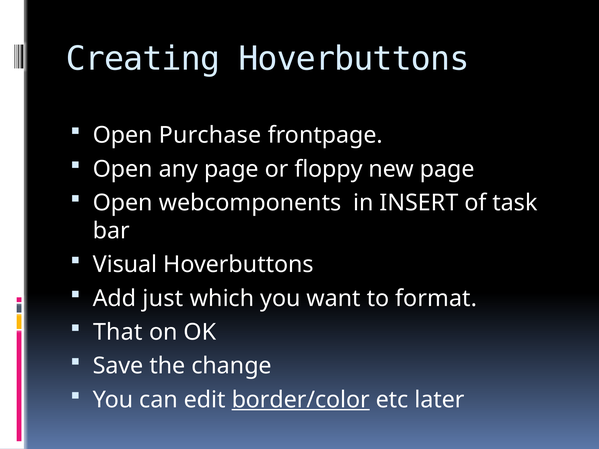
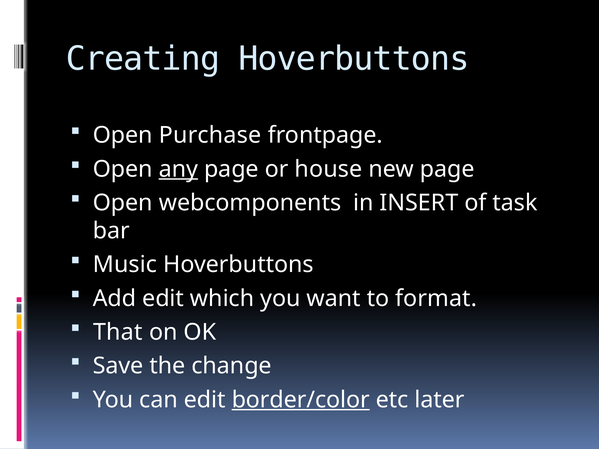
any underline: none -> present
floppy: floppy -> house
Visual: Visual -> Music
Add just: just -> edit
